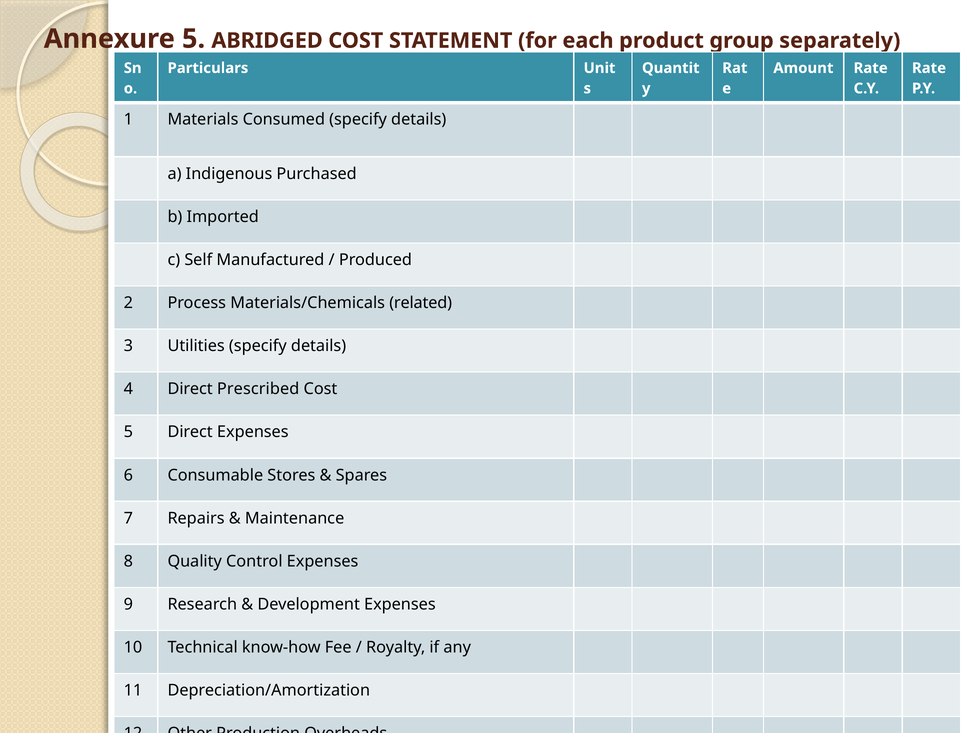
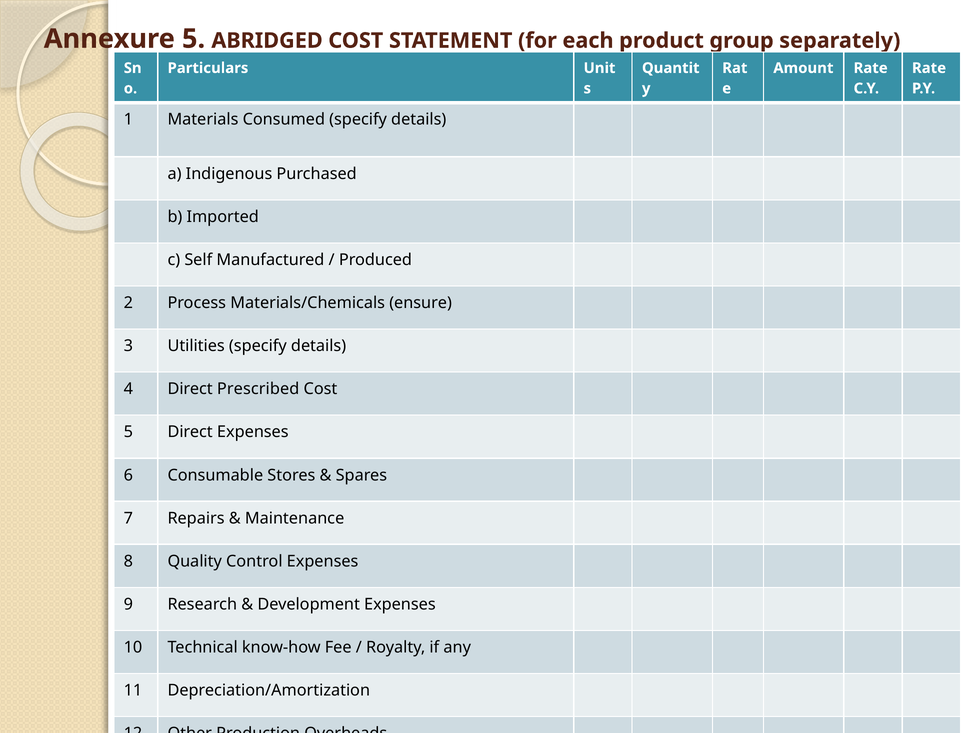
related: related -> ensure
